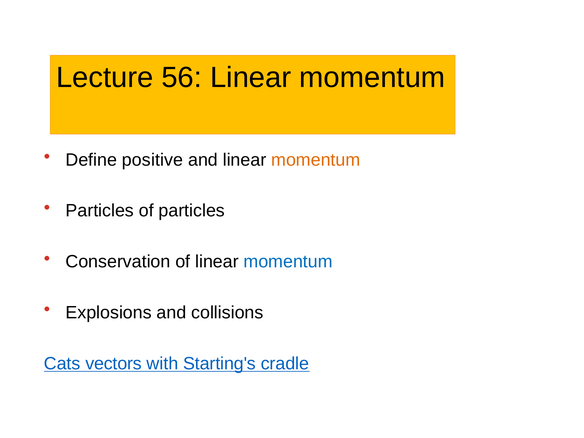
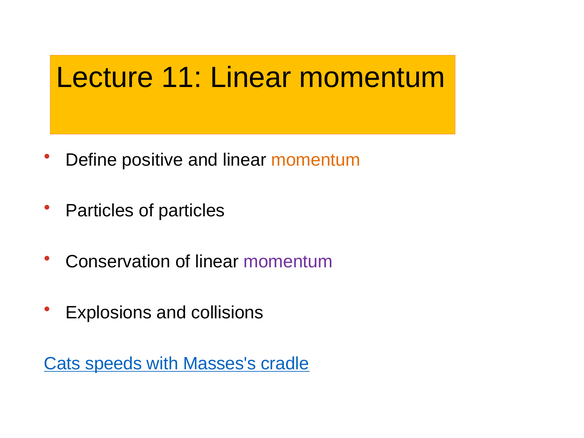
56: 56 -> 11
momentum at (288, 262) colour: blue -> purple
vectors: vectors -> speeds
Starting's: Starting's -> Masses's
